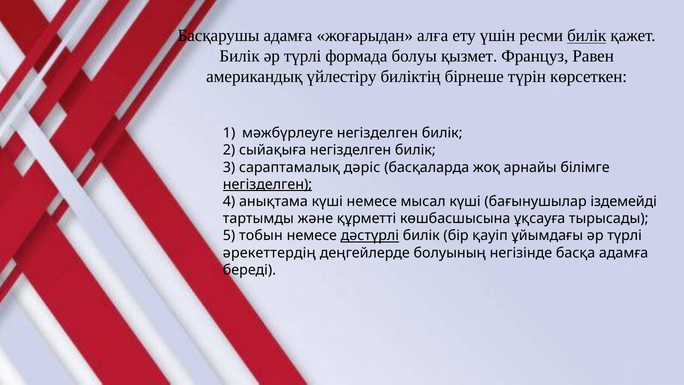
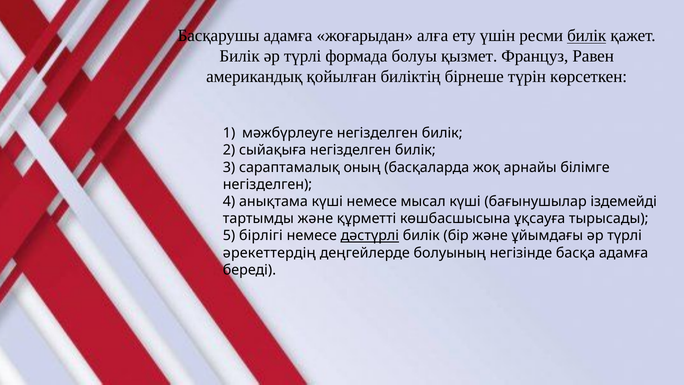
үйлестіру: үйлестіру -> қойылған
дәріс: дәріс -> оның
негізделген at (267, 184) underline: present -> none
тобын: тобын -> бірлігі
бір қауіп: қауіп -> және
